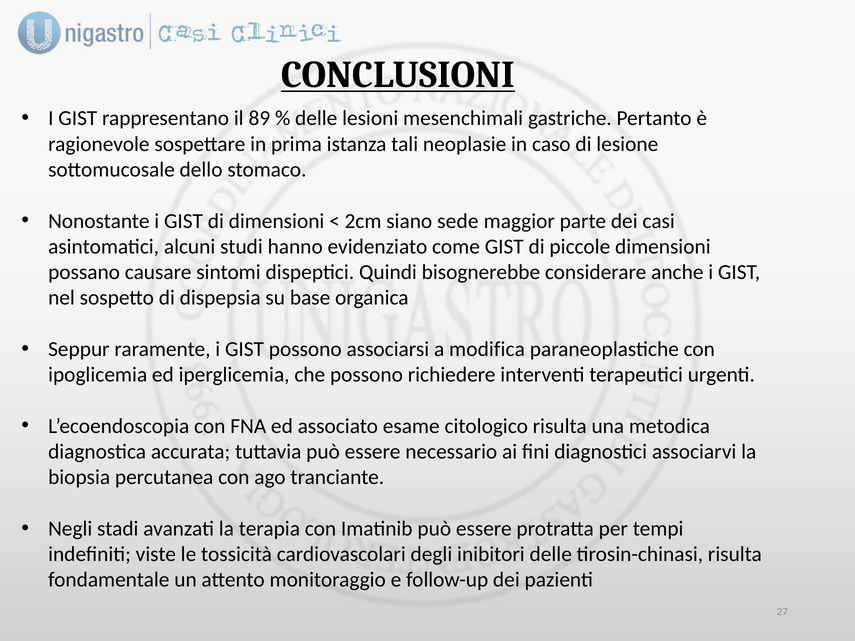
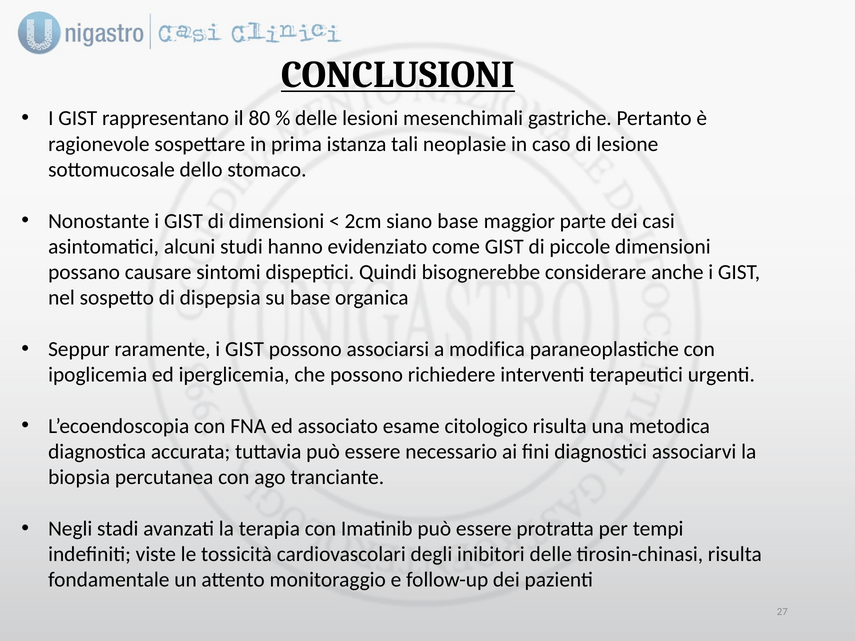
89: 89 -> 80
siano sede: sede -> base
